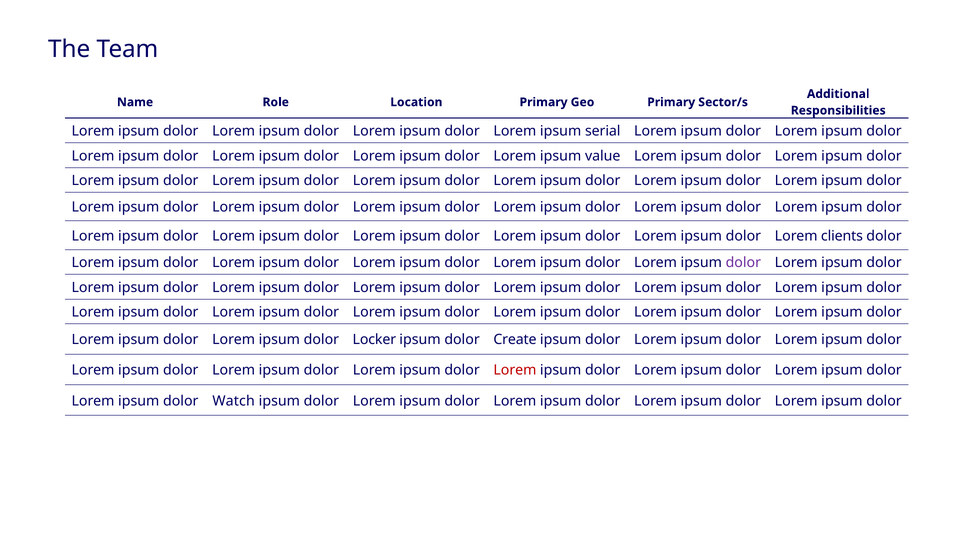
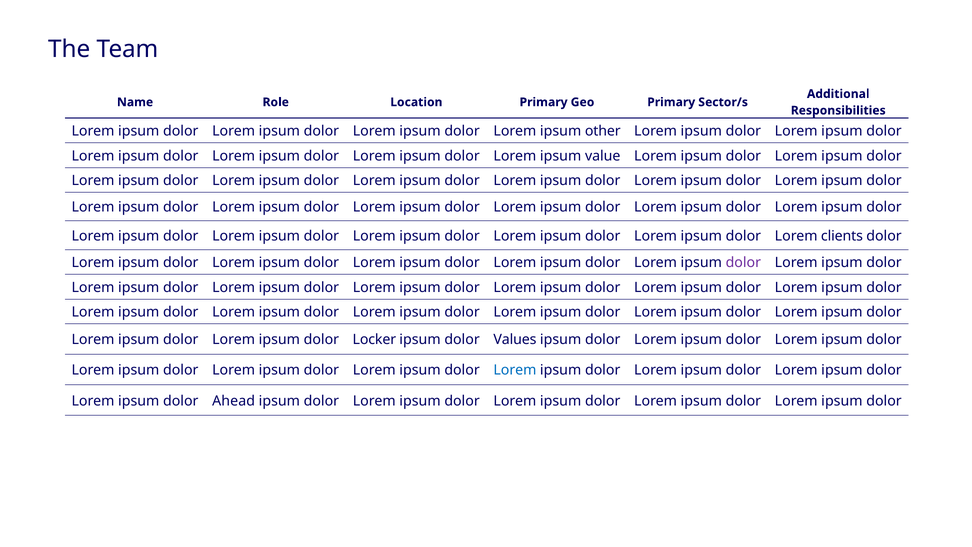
serial: serial -> other
Create: Create -> Values
Lorem at (515, 370) colour: red -> blue
Watch: Watch -> Ahead
